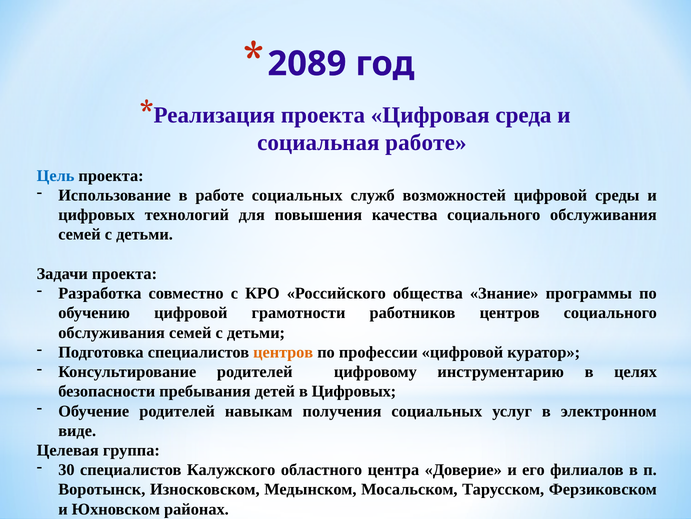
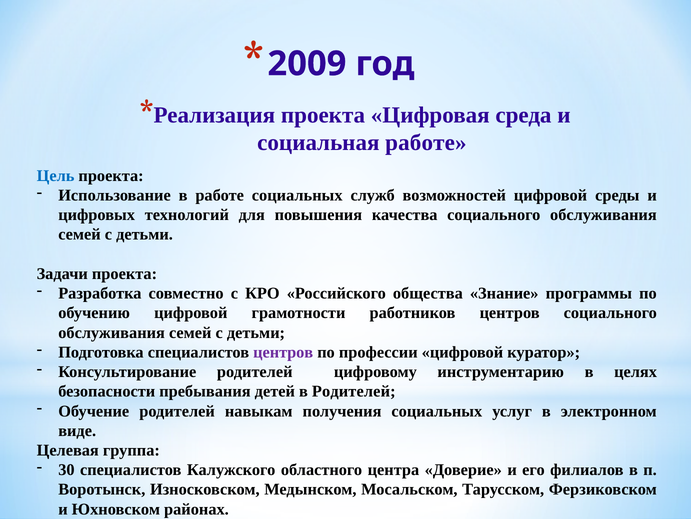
2089: 2089 -> 2009
центров at (283, 352) colour: orange -> purple
в Цифровых: Цифровых -> Родителей
